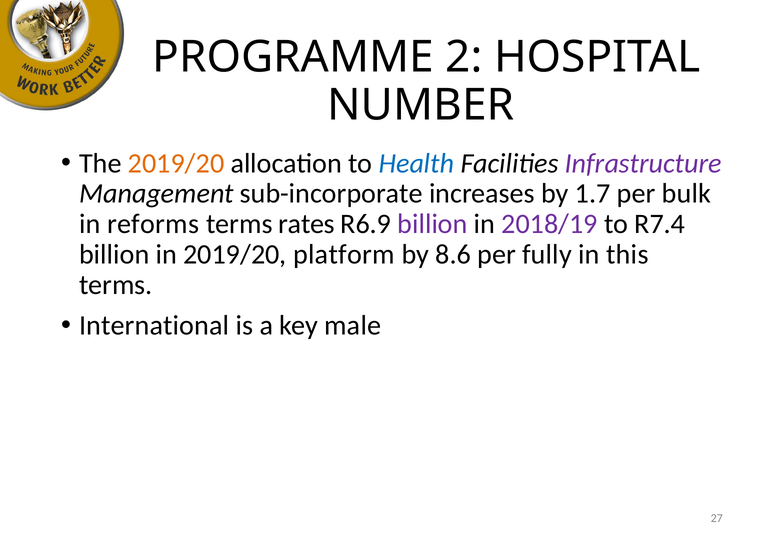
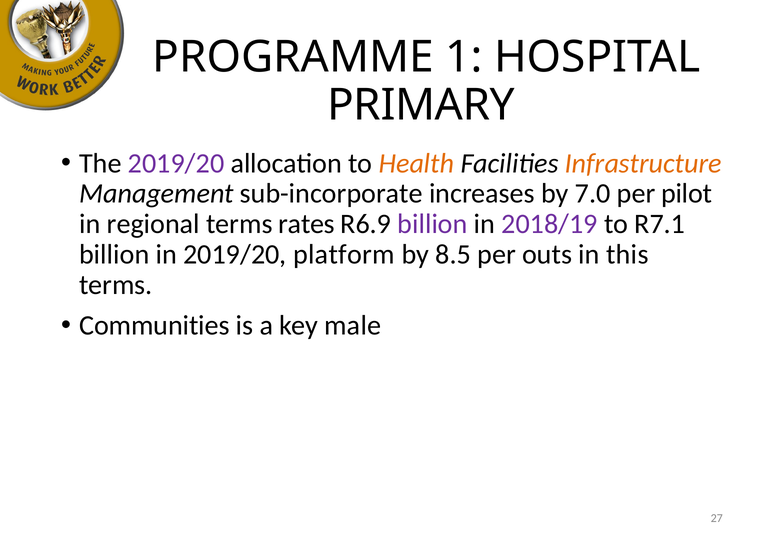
2: 2 -> 1
NUMBER: NUMBER -> PRIMARY
2019/20 at (176, 163) colour: orange -> purple
Health colour: blue -> orange
Infrastructure colour: purple -> orange
1.7: 1.7 -> 7.0
bulk: bulk -> pilot
reforms: reforms -> regional
R7.4: R7.4 -> R7.1
8.6: 8.6 -> 8.5
fully: fully -> outs
International: International -> Communities
